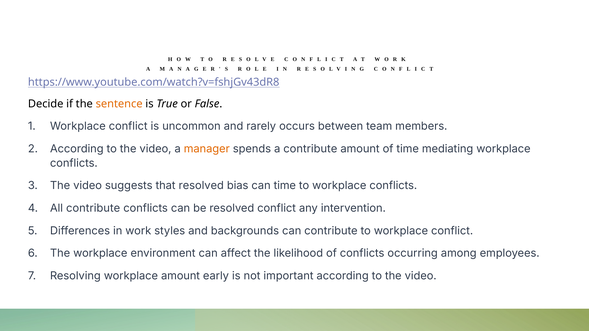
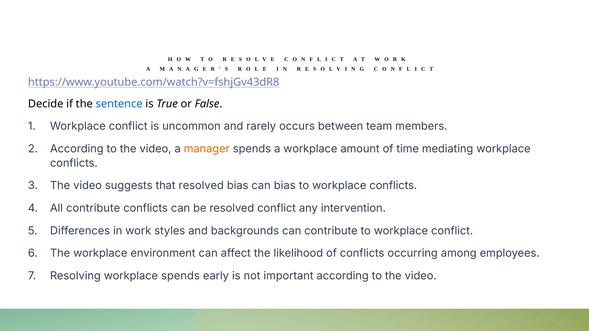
sentence colour: orange -> blue
a contribute: contribute -> workplace
can time: time -> bias
workplace amount: amount -> spends
